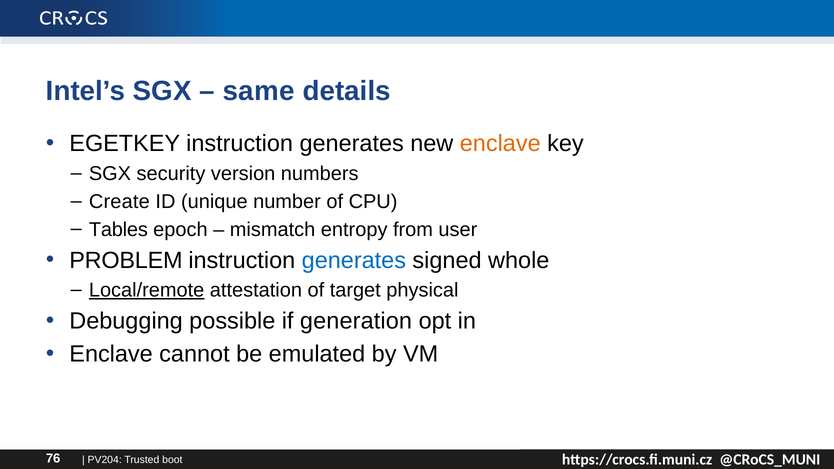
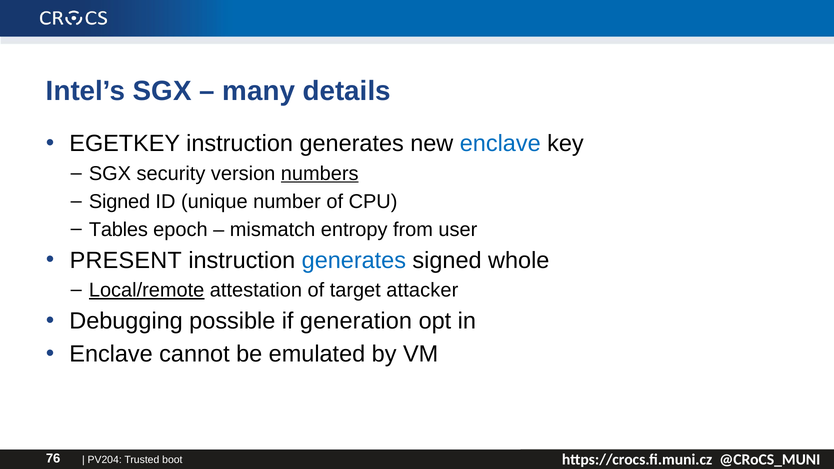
same: same -> many
enclave at (500, 144) colour: orange -> blue
numbers underline: none -> present
Create at (119, 202): Create -> Signed
PROBLEM: PROBLEM -> PRESENT
physical: physical -> attacker
